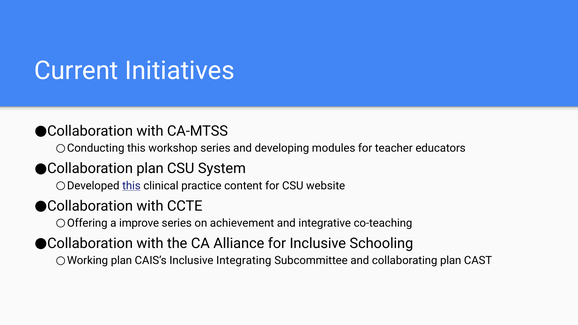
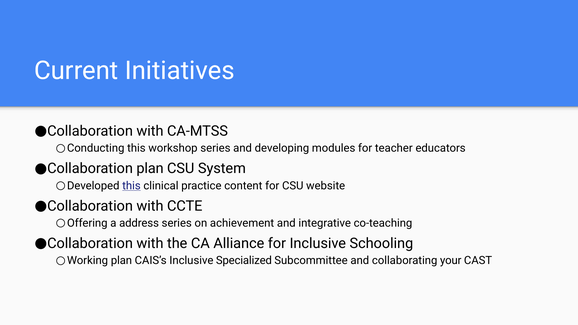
improve: improve -> address
Integrating: Integrating -> Specialized
collaborating plan: plan -> your
